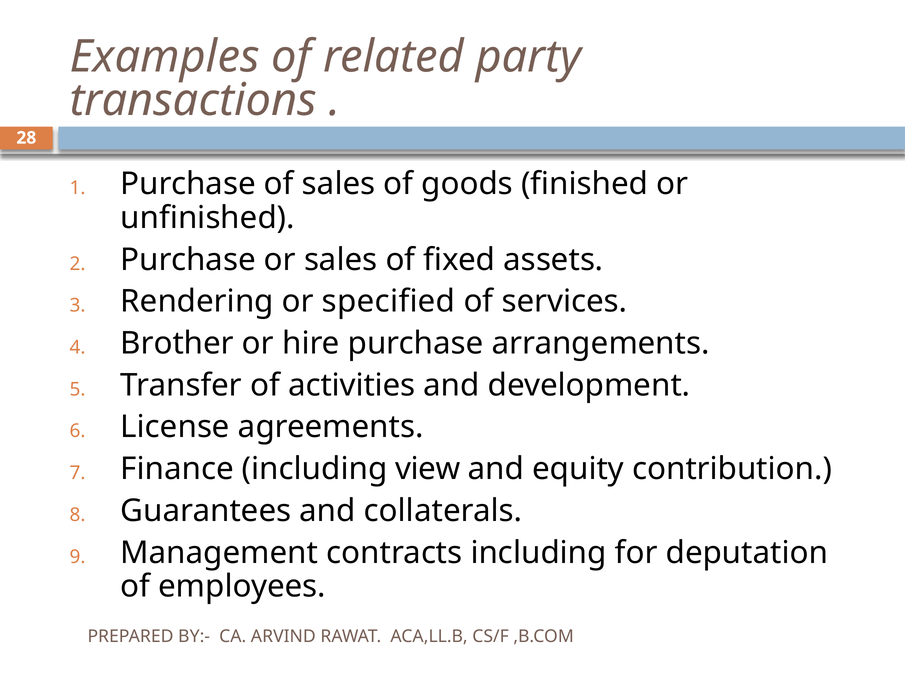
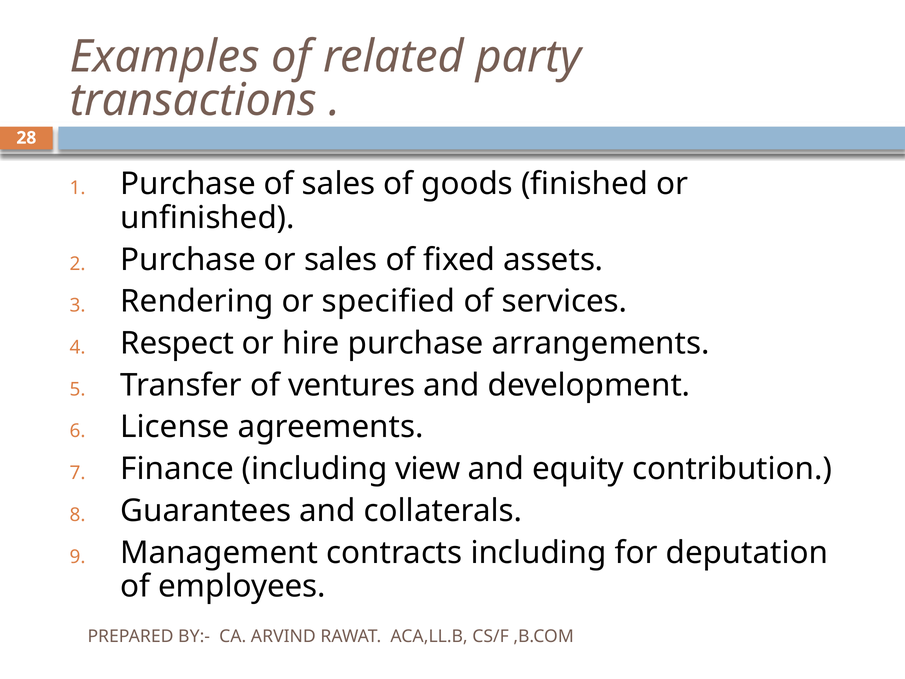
Brother: Brother -> Respect
activities: activities -> ventures
